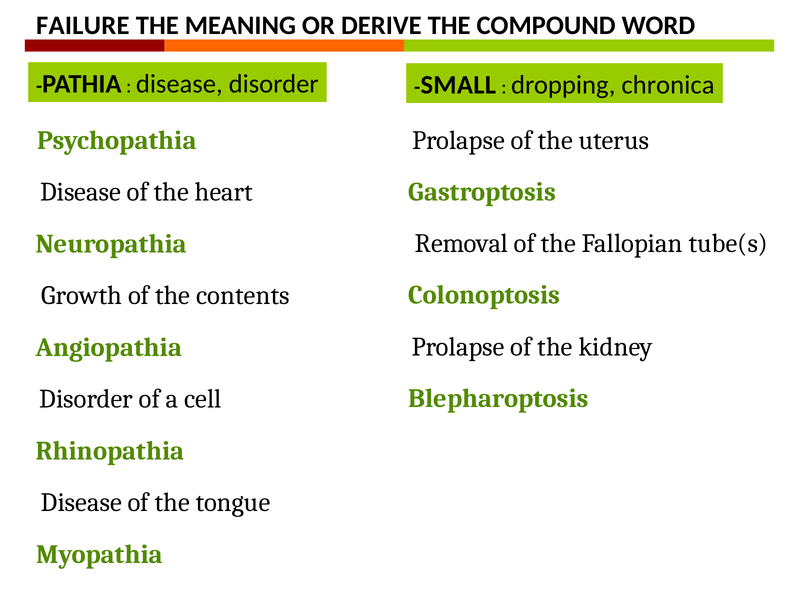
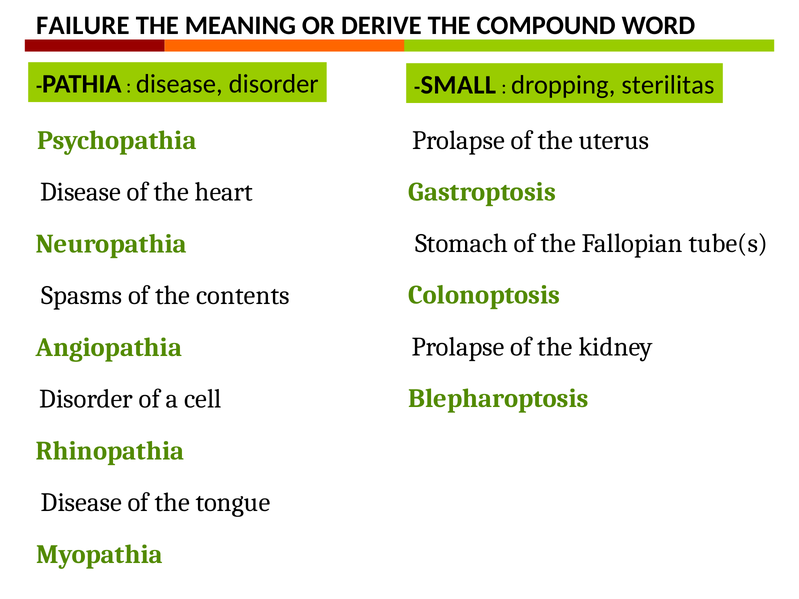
chronica: chronica -> sterilitas
Removal: Removal -> Stomach
Growth: Growth -> Spasms
